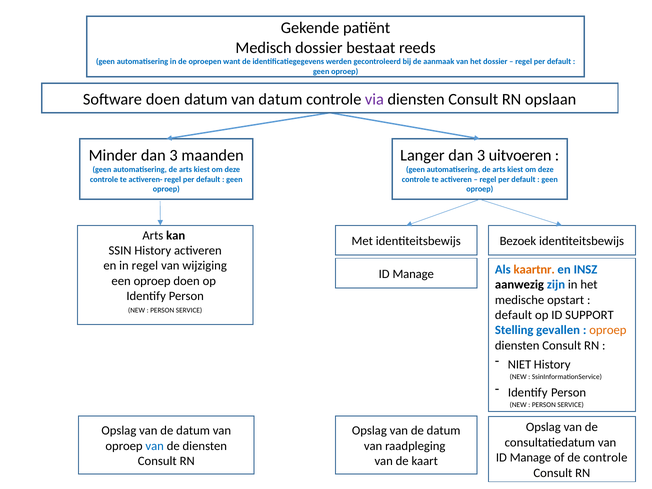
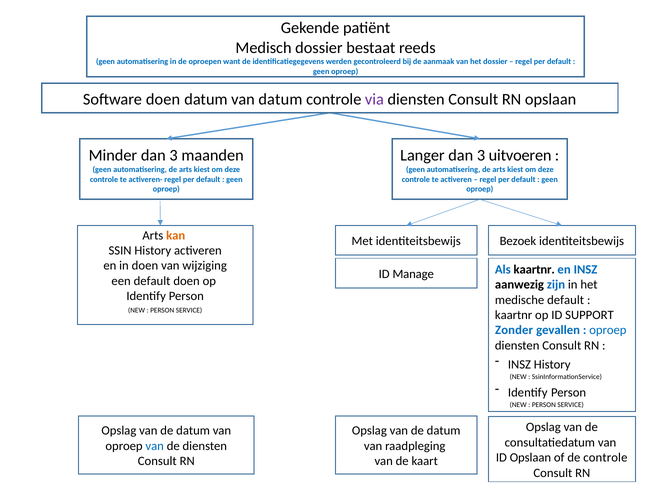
kan colour: black -> orange
in regel: regel -> doen
kaartnr at (534, 269) colour: orange -> black
een oproep: oproep -> default
medische opstart: opstart -> default
default at (514, 315): default -> kaartnr
Stelling: Stelling -> Zonder
oproep at (608, 330) colour: orange -> blue
NIET at (520, 364): NIET -> INSZ
Manage at (530, 458): Manage -> Opslaan
